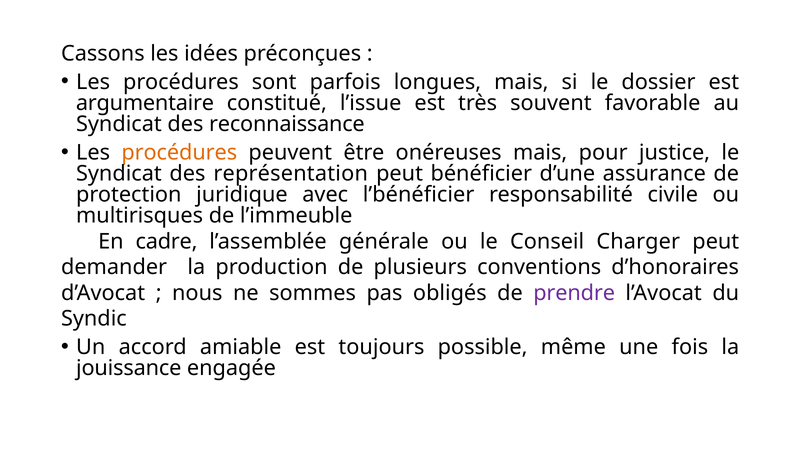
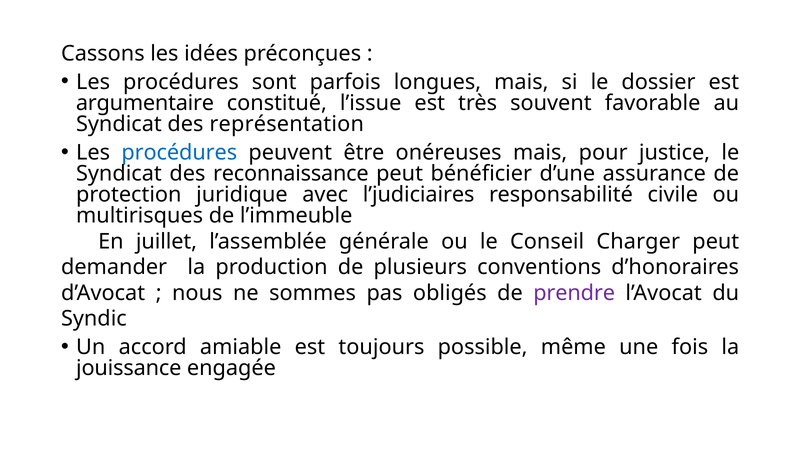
reconnaissance: reconnaissance -> représentation
procédures at (179, 153) colour: orange -> blue
représentation: représentation -> reconnaissance
l’bénéficier: l’bénéficier -> l’judiciaires
cadre: cadre -> juillet
